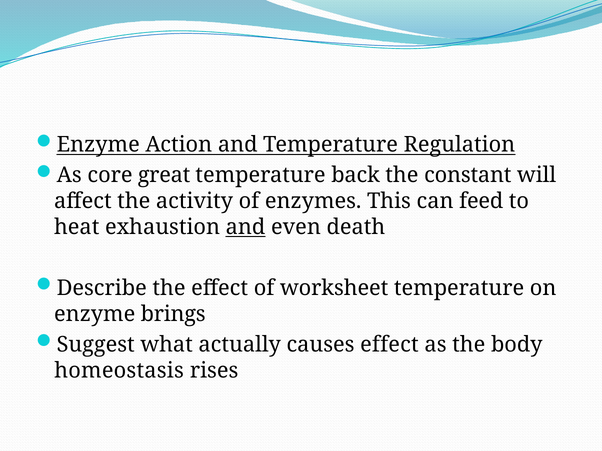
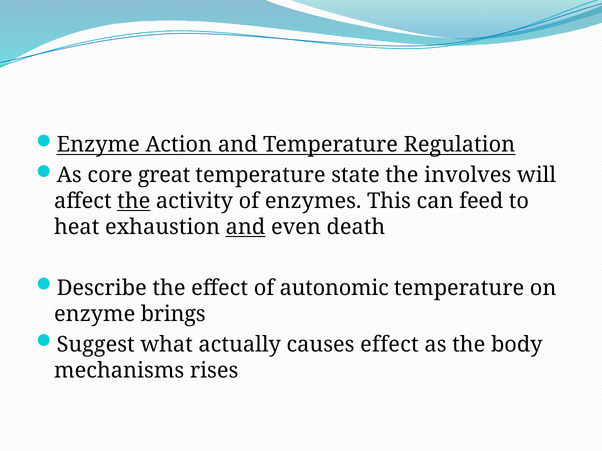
back: back -> state
constant: constant -> involves
the at (134, 201) underline: none -> present
worksheet: worksheet -> autonomic
homeostasis: homeostasis -> mechanisms
